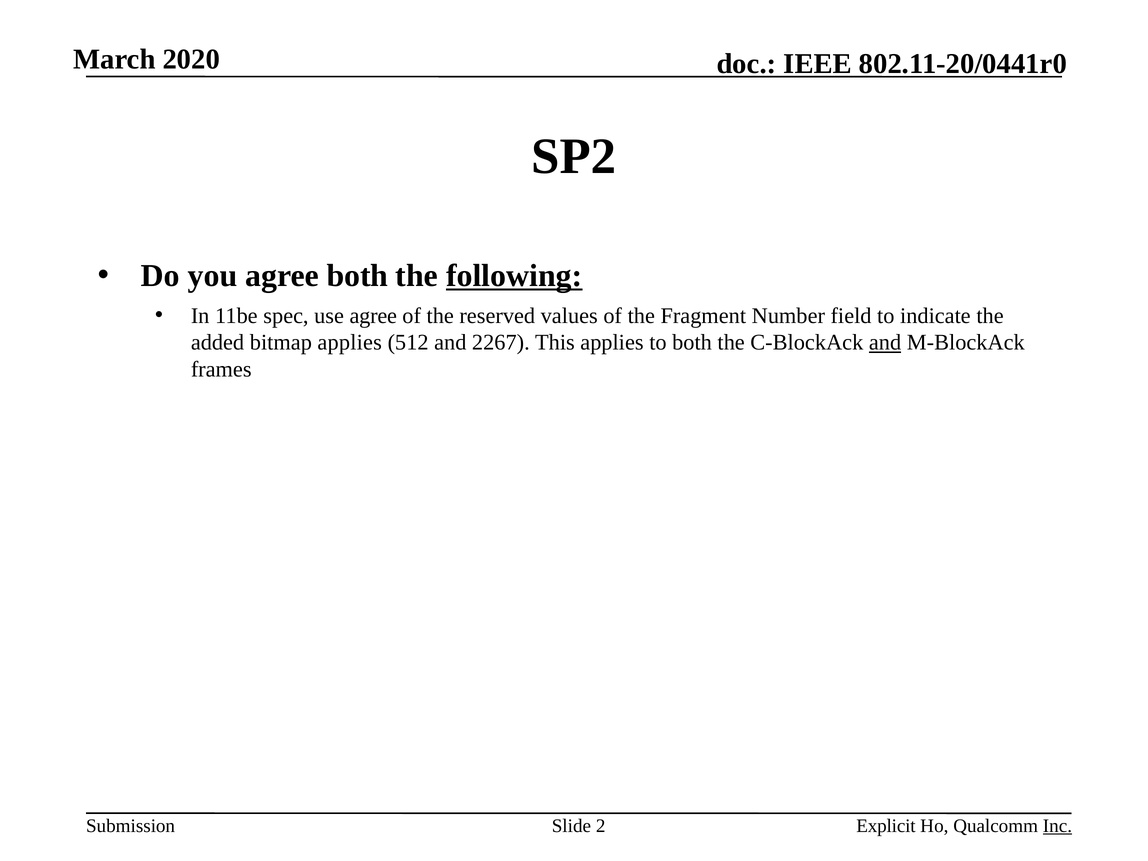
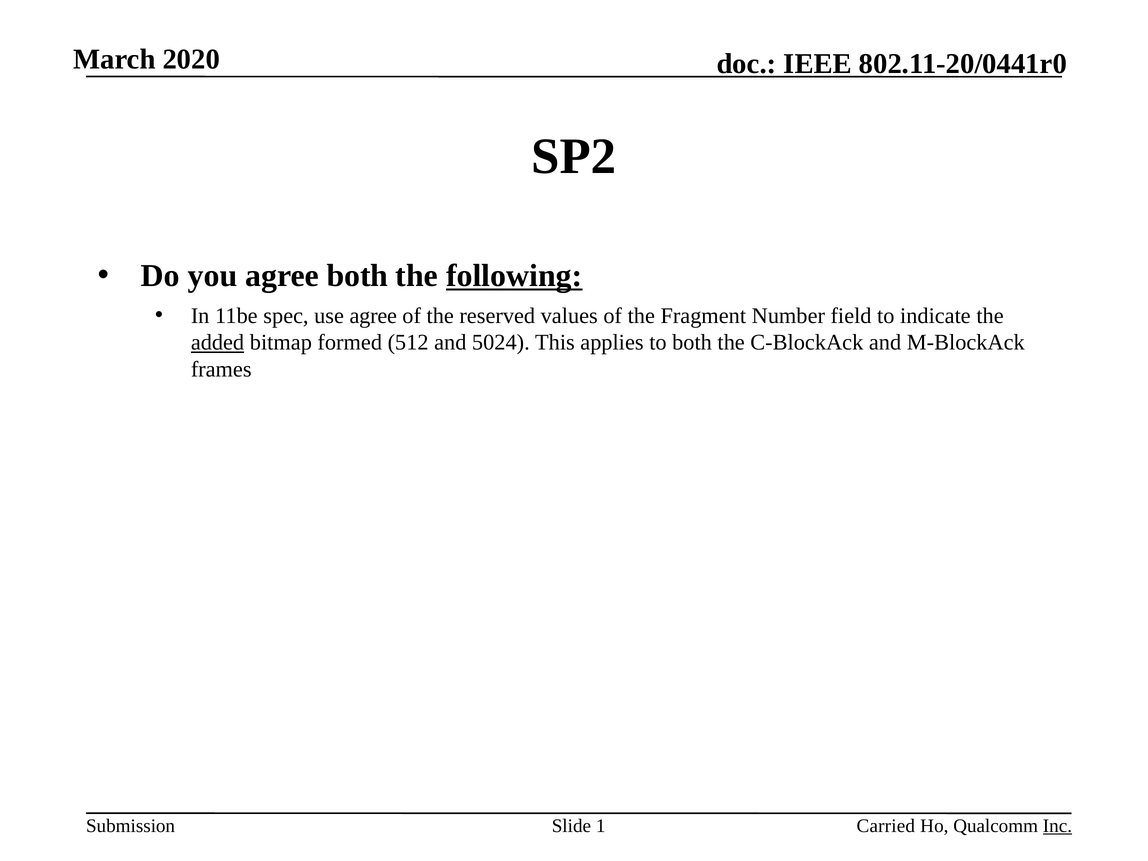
added underline: none -> present
bitmap applies: applies -> formed
2267: 2267 -> 5024
and at (885, 343) underline: present -> none
2: 2 -> 1
Explicit: Explicit -> Carried
